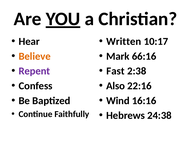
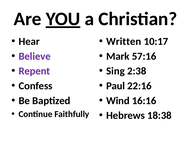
Believe colour: orange -> purple
66:16: 66:16 -> 57:16
Fast: Fast -> Sing
Also: Also -> Paul
24:38: 24:38 -> 18:38
